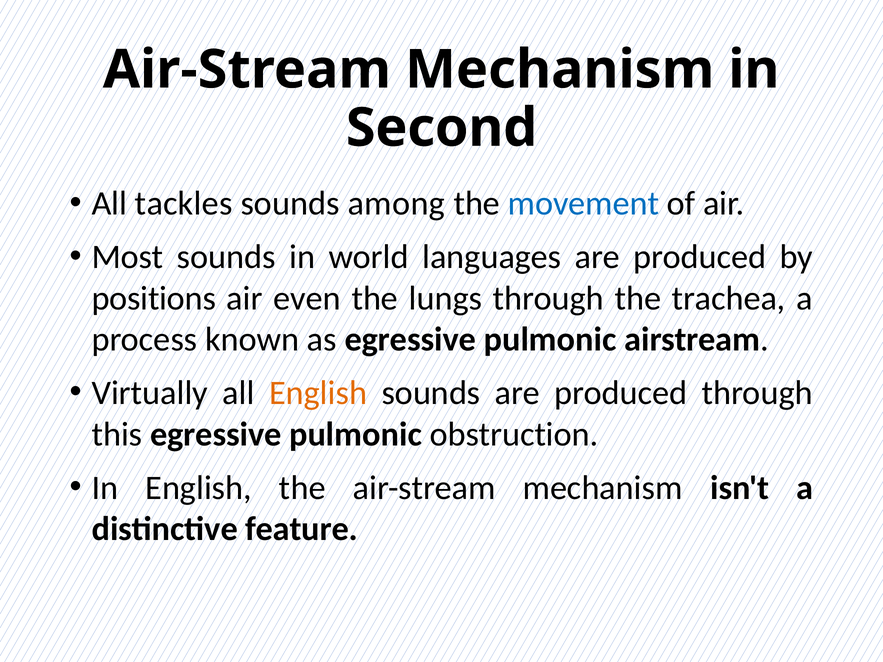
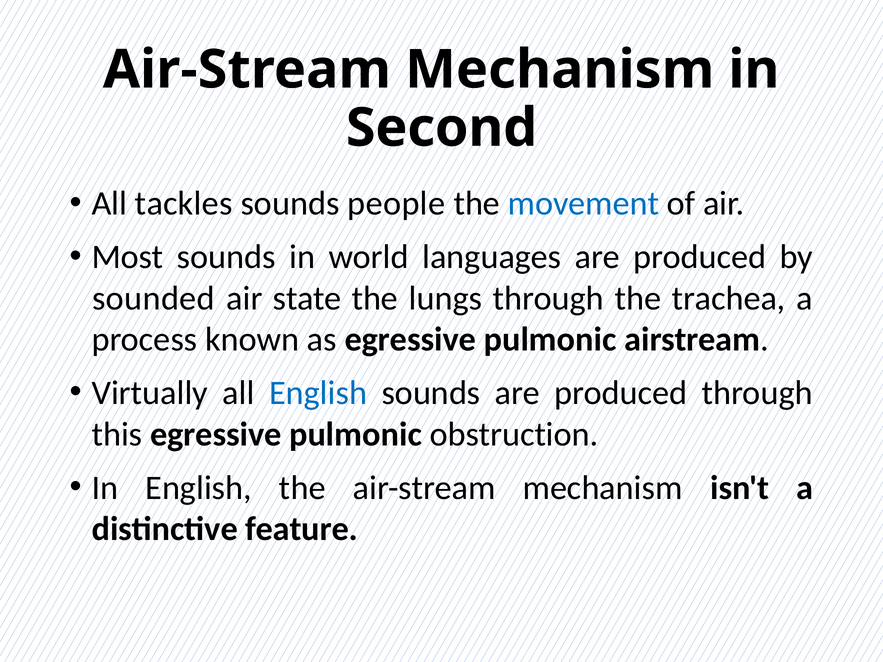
among: among -> people
positions: positions -> sounded
even: even -> state
English at (318, 393) colour: orange -> blue
